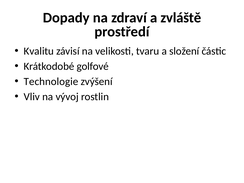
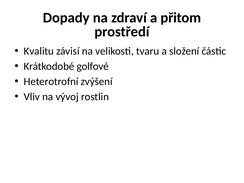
zvláště: zvláště -> přitom
Technologie: Technologie -> Heterotrofní
